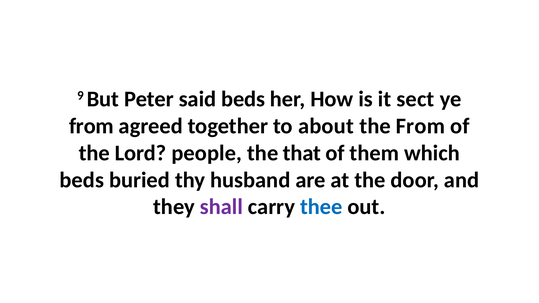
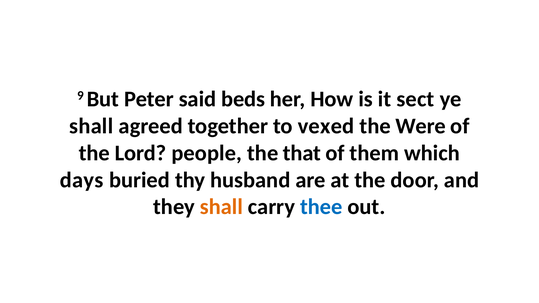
from at (91, 126): from -> shall
about: about -> vexed
the From: From -> Were
beds at (82, 180): beds -> days
shall at (221, 207) colour: purple -> orange
